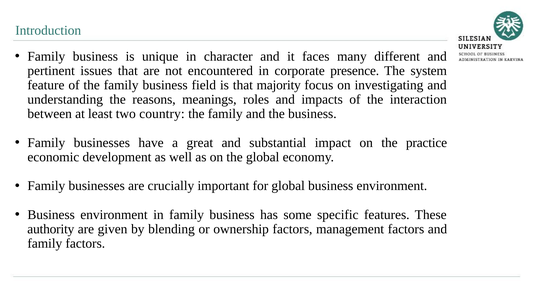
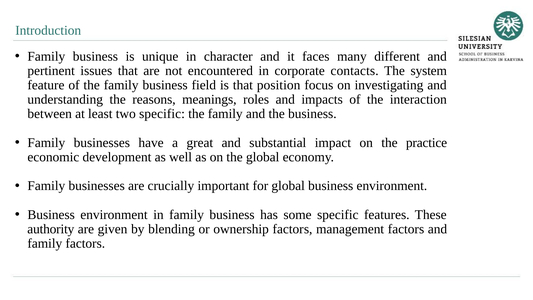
presence: presence -> contacts
majority: majority -> position
two country: country -> specific
